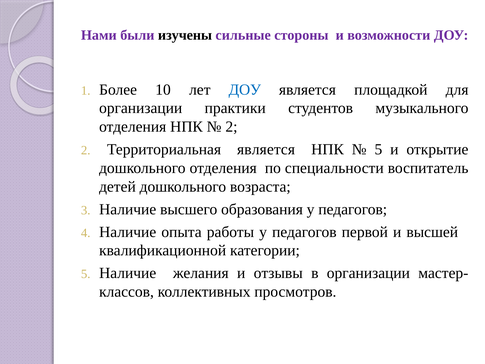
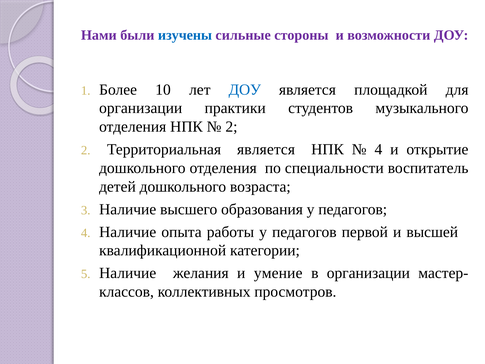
изучены colour: black -> blue
5 at (378, 149): 5 -> 4
отзывы: отзывы -> умение
